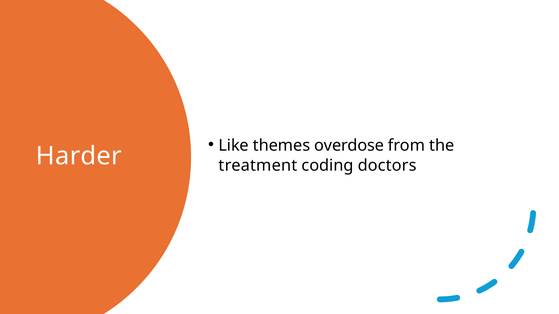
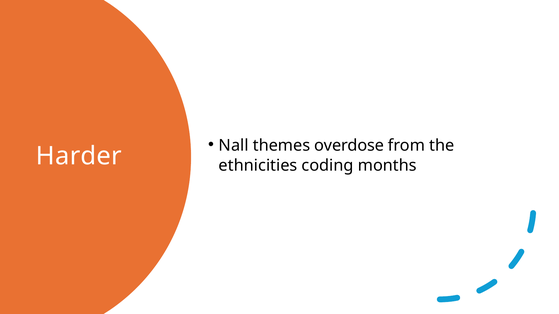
Like: Like -> Nall
treatment: treatment -> ethnicities
doctors: doctors -> months
